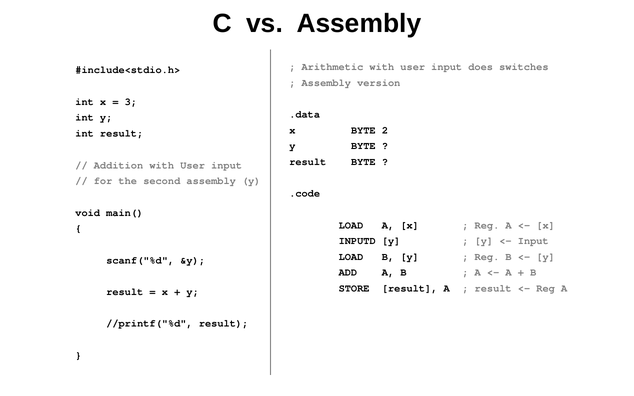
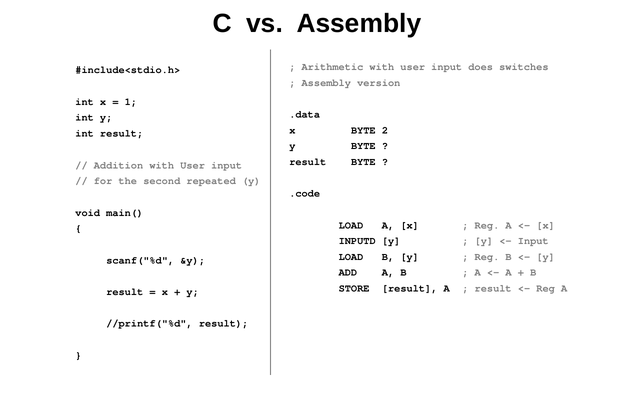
3: 3 -> 1
second assembly: assembly -> repeated
